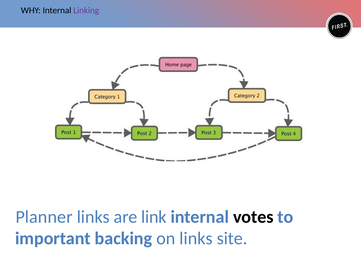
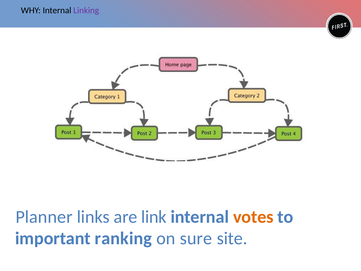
votes colour: black -> orange
backing: backing -> ranking
on links: links -> sure
